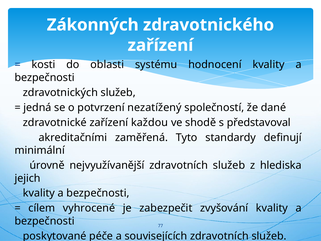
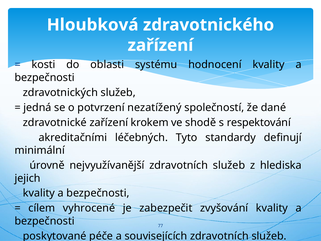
Zákonných: Zákonných -> Hloubková
každou: každou -> krokem
představoval: představoval -> respektování
zaměřená: zaměřená -> léčebných
